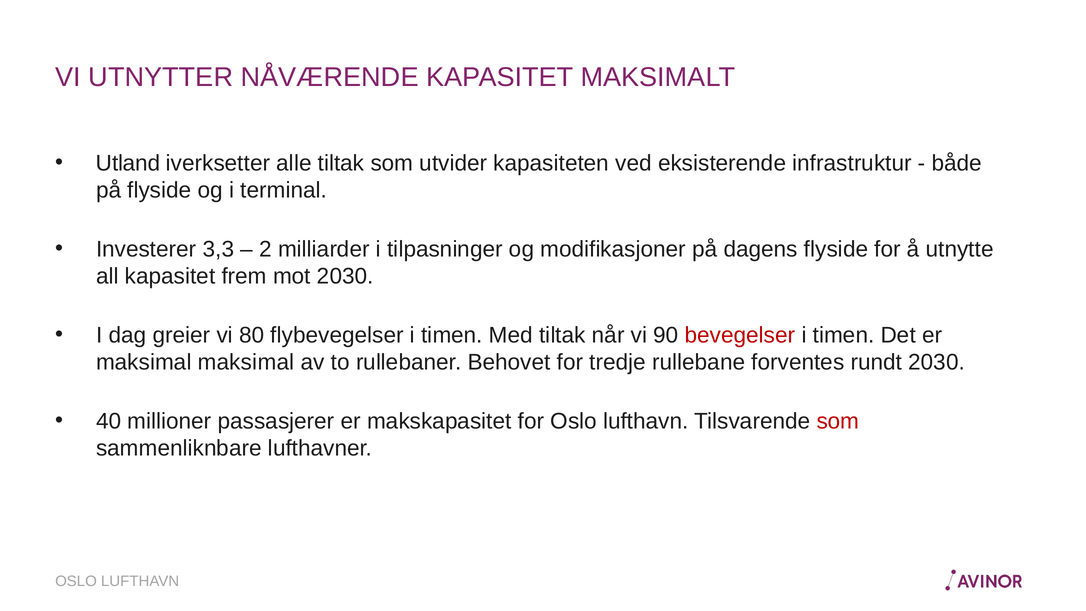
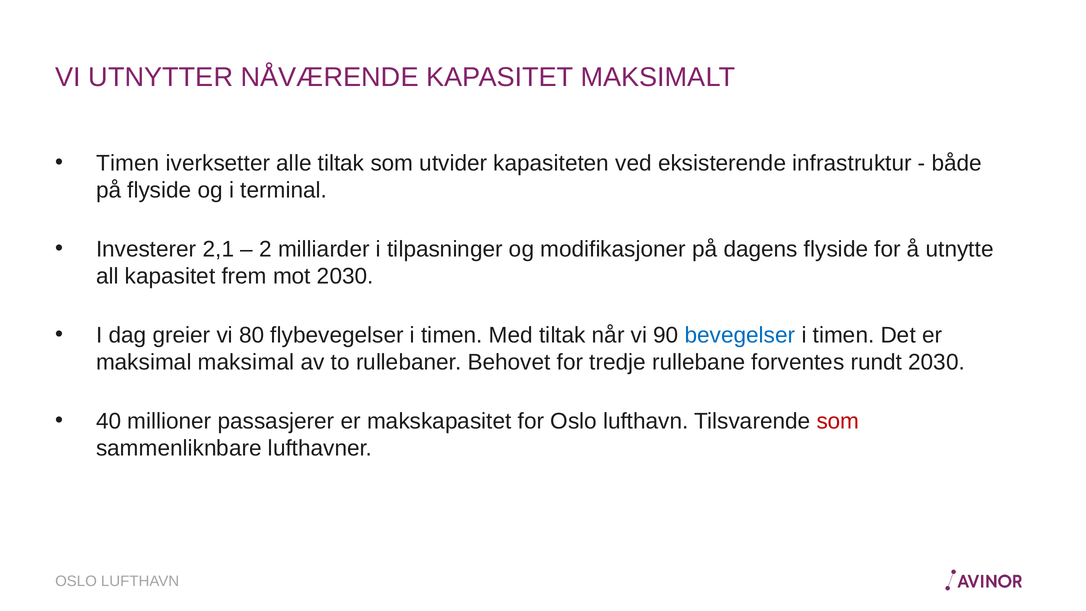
Utland at (128, 163): Utland -> Timen
3,3: 3,3 -> 2,1
bevegelser colour: red -> blue
